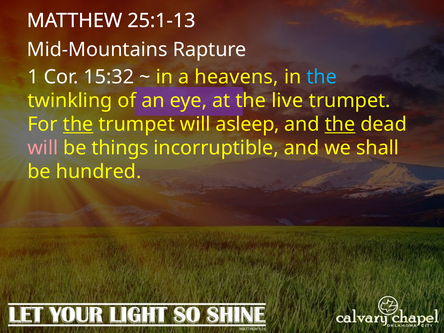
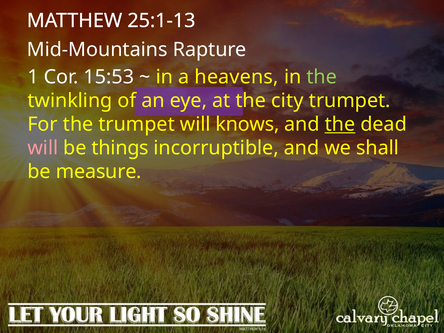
15:32: 15:32 -> 15:53
the at (322, 77) colour: light blue -> light green
live: live -> city
the at (78, 124) underline: present -> none
asleep: asleep -> knows
hundred: hundred -> measure
